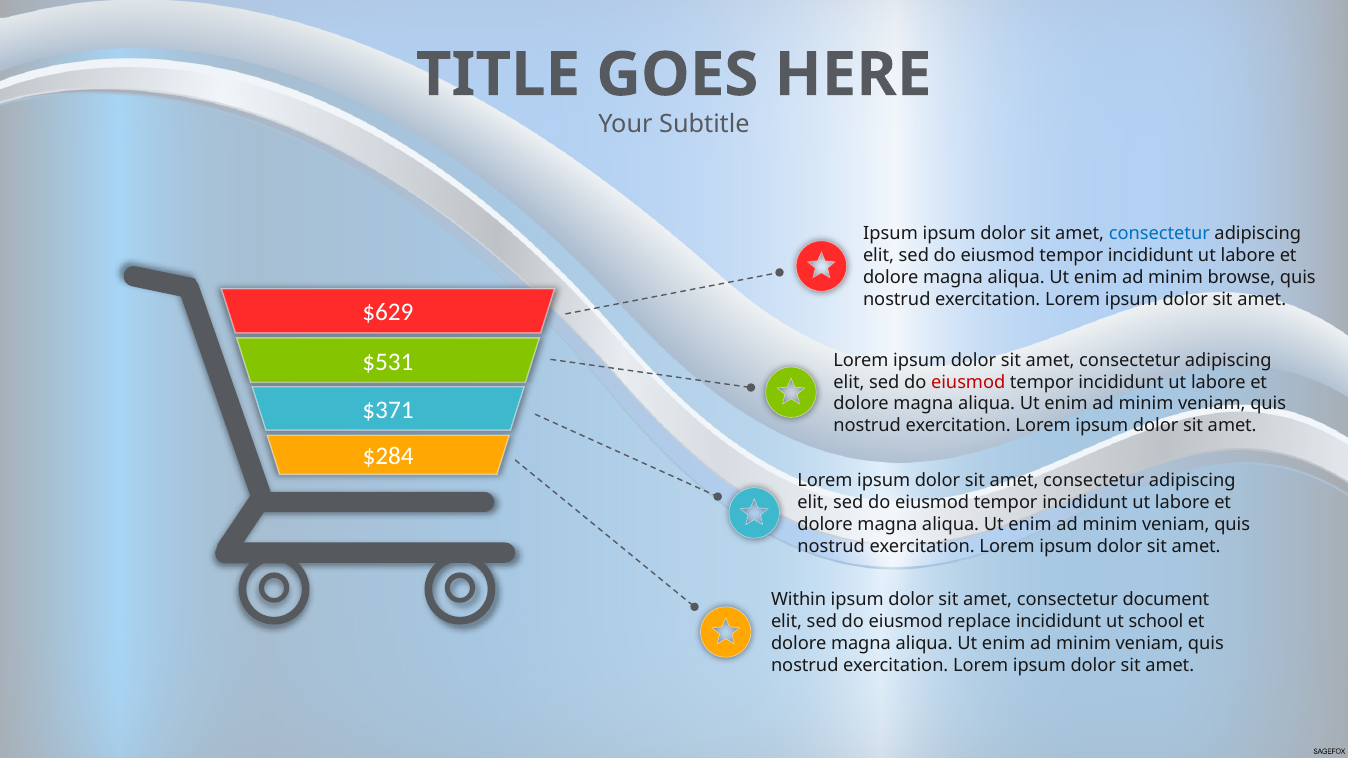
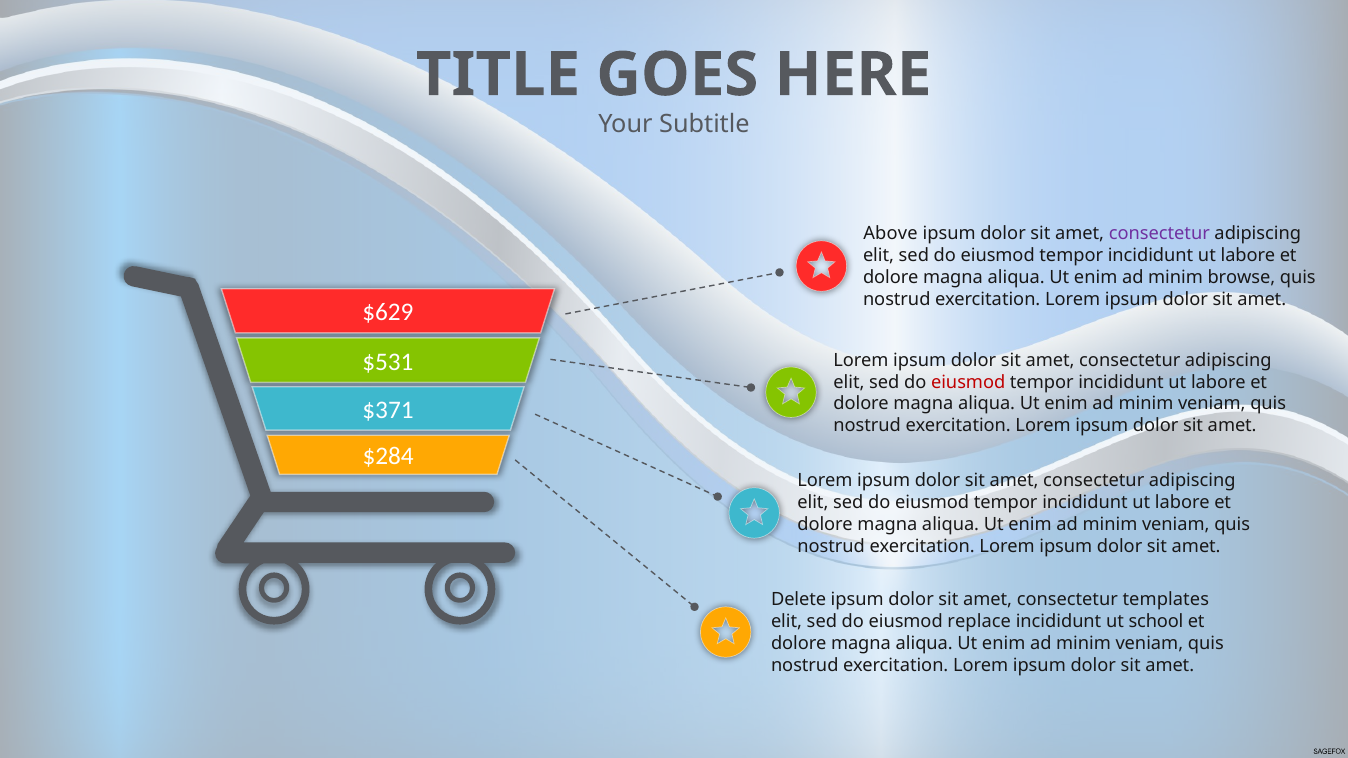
Ipsum at (890, 234): Ipsum -> Above
consectetur at (1159, 234) colour: blue -> purple
Within: Within -> Delete
document: document -> templates
